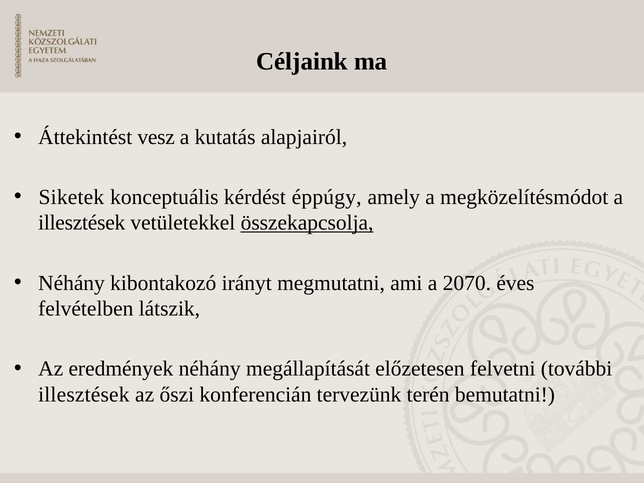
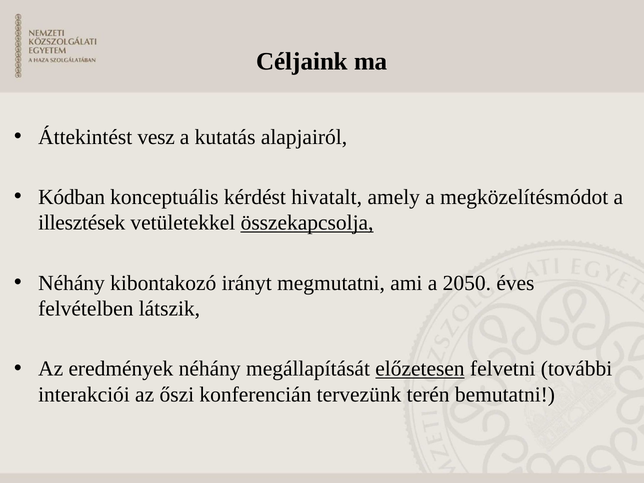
Siketek: Siketek -> Kódban
éppúgy: éppúgy -> hivatalt
2070: 2070 -> 2050
előzetesen underline: none -> present
illesztések at (84, 395): illesztések -> interakciói
